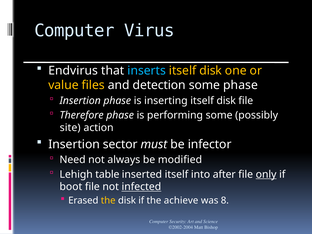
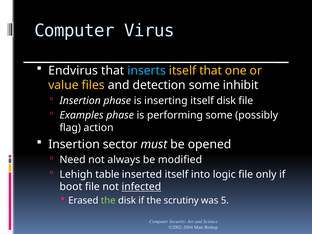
disk at (211, 71): disk -> that
some phase: phase -> inhibit
Therefore: Therefore -> Examples
site: site -> flag
infector: infector -> opened
after: after -> logic
only underline: present -> none
the at (108, 201) colour: yellow -> light green
achieve: achieve -> scrutiny
8: 8 -> 5
